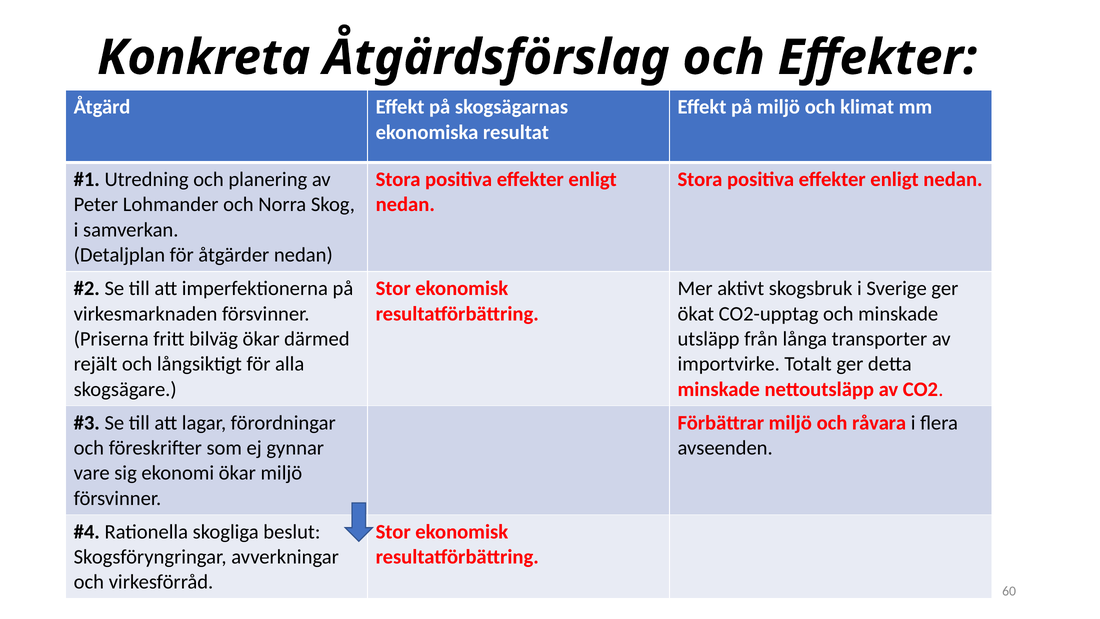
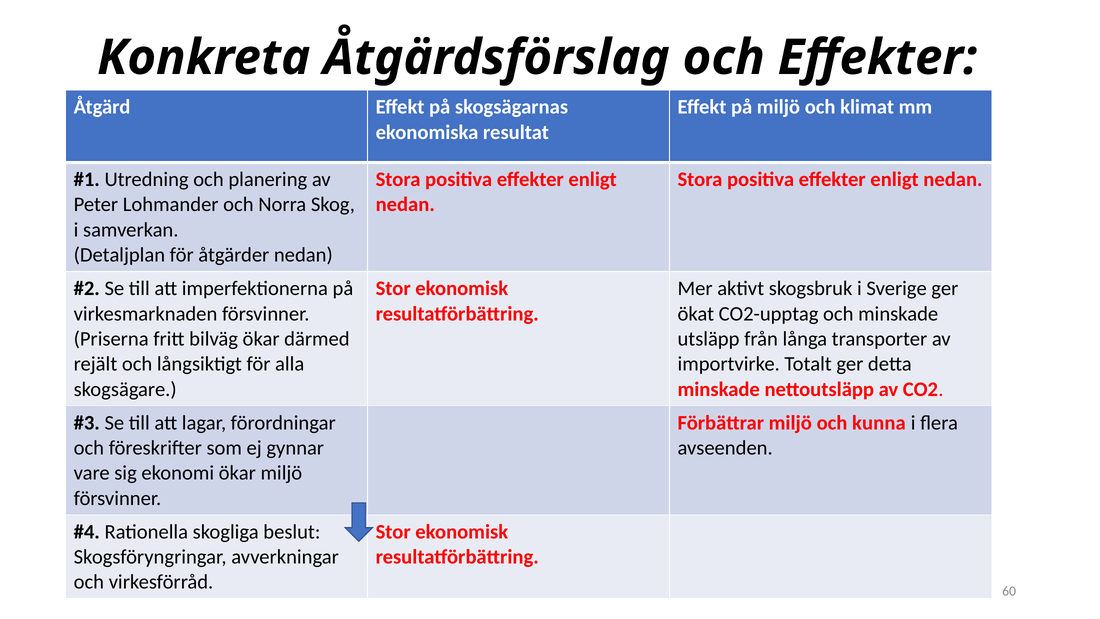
råvara: råvara -> kunna
